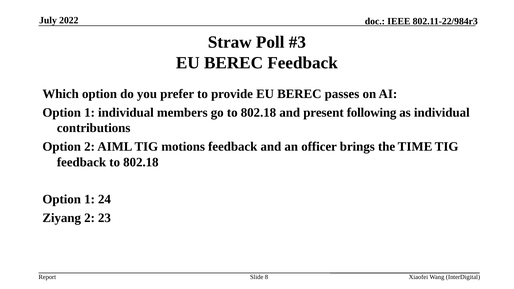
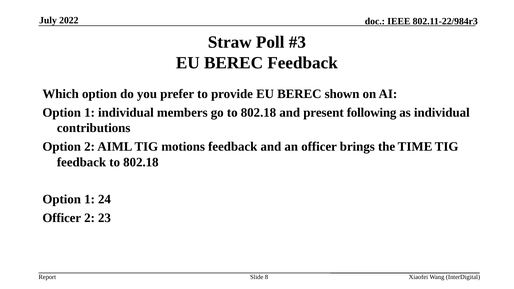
passes: passes -> shown
Ziyang at (62, 218): Ziyang -> Officer
